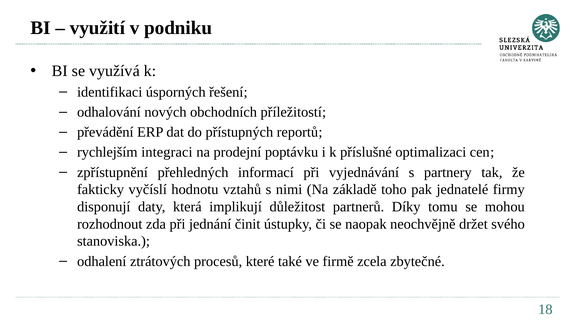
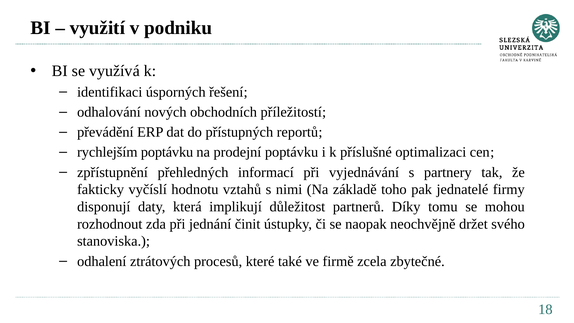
rychlejším integraci: integraci -> poptávku
